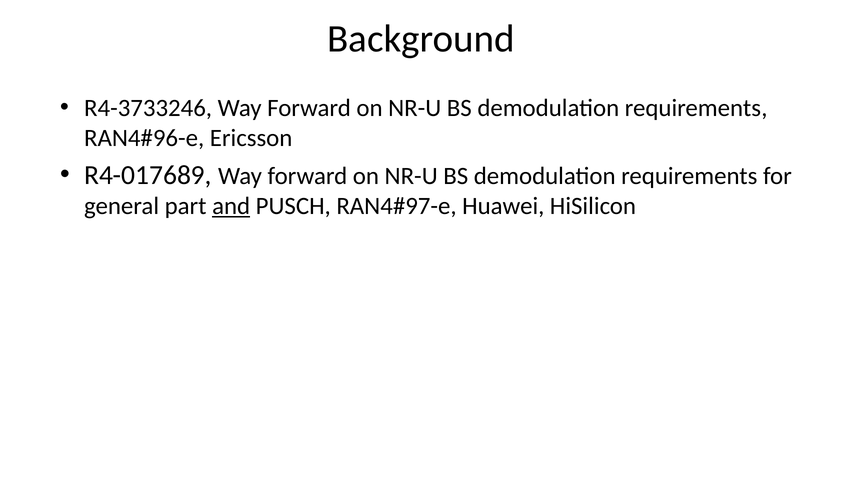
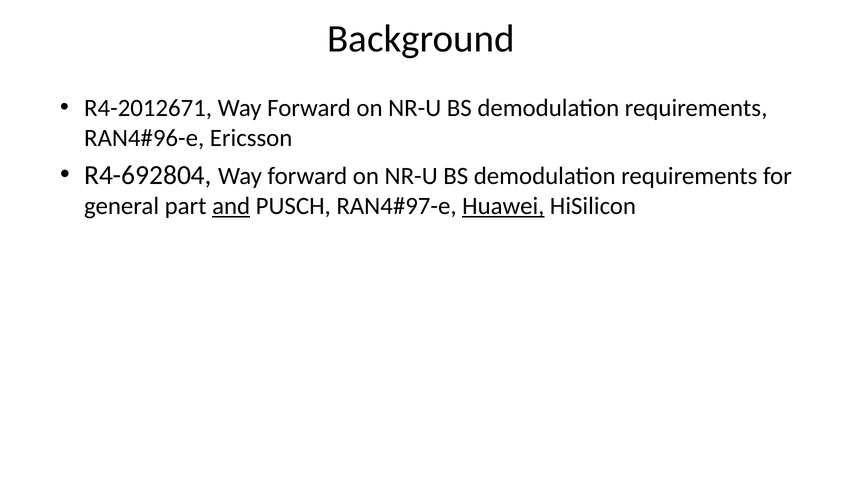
R4-3733246: R4-3733246 -> R4-2012671
R4-017689: R4-017689 -> R4-692804
Huawei underline: none -> present
